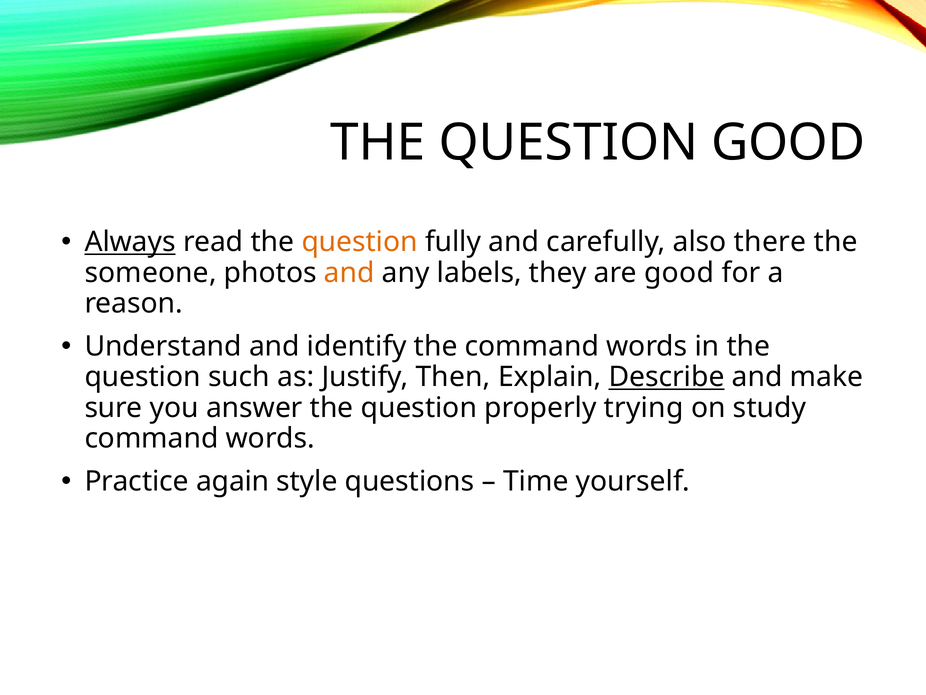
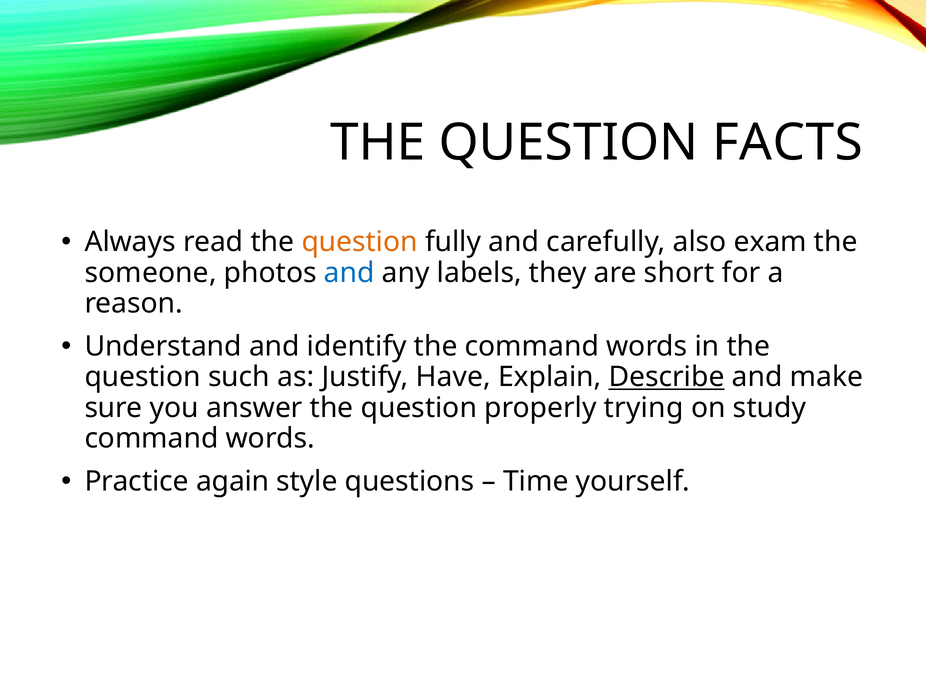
QUESTION GOOD: GOOD -> FACTS
Always underline: present -> none
there: there -> exam
and at (349, 272) colour: orange -> blue
are good: good -> short
Then: Then -> Have
